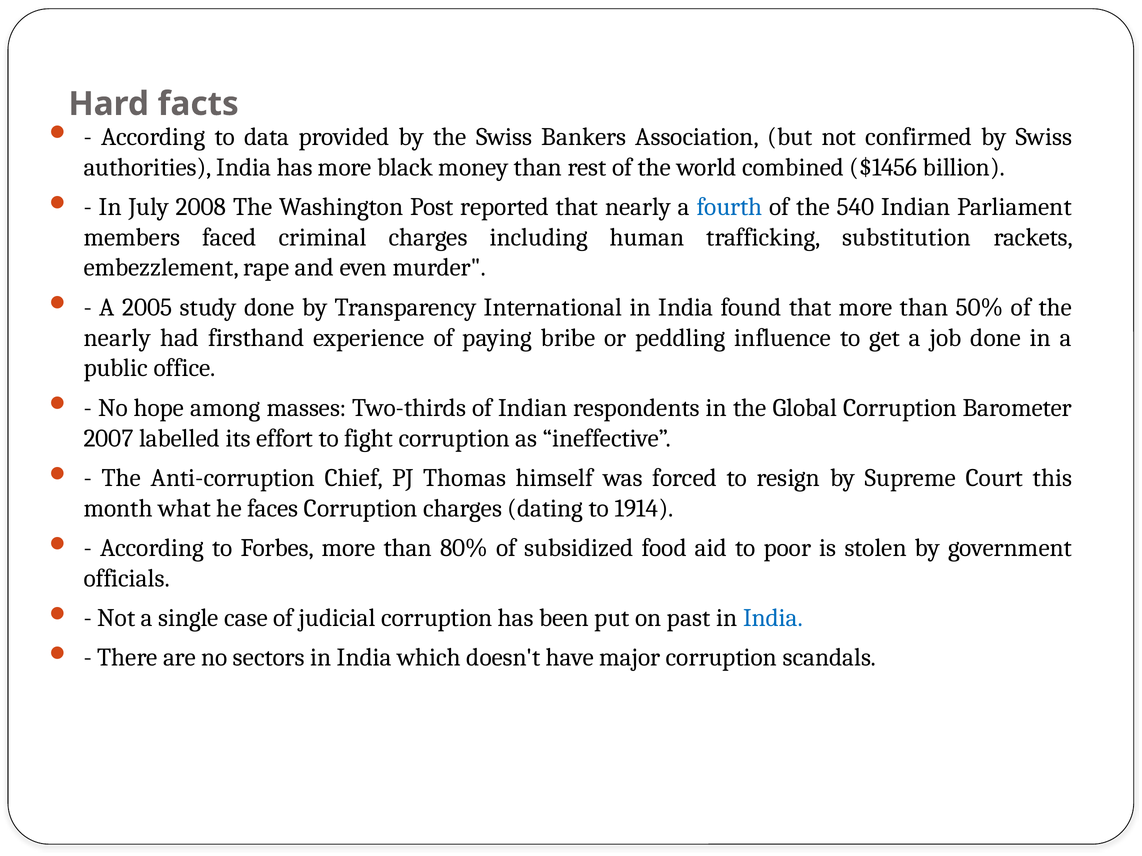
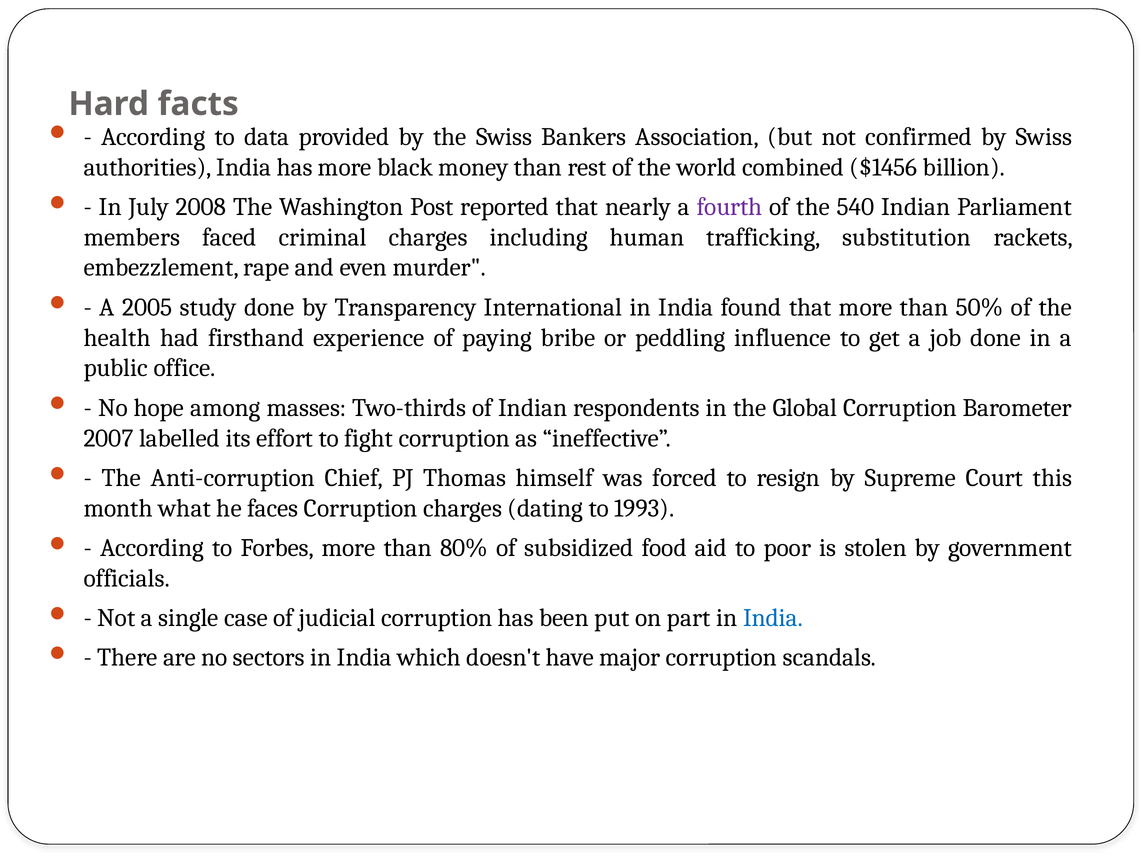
fourth colour: blue -> purple
nearly at (117, 338): nearly -> health
1914: 1914 -> 1993
past: past -> part
